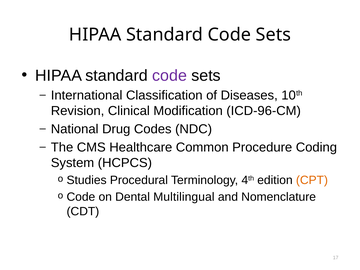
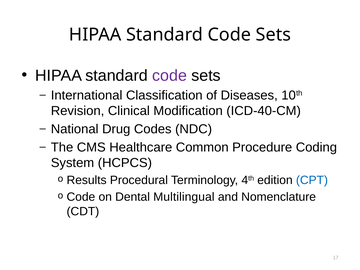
ICD-96-CM: ICD-96-CM -> ICD-40-CM
Studies: Studies -> Results
CPT colour: orange -> blue
